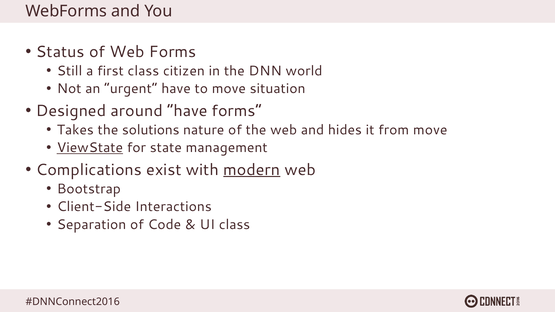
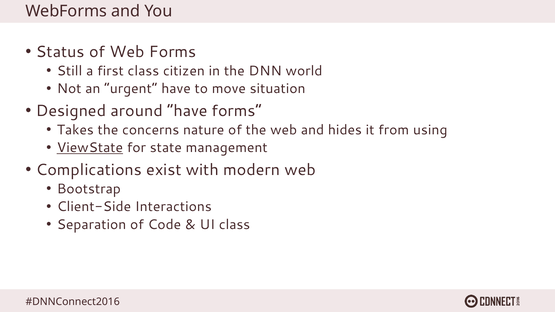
solutions: solutions -> concerns
from move: move -> using
modern underline: present -> none
